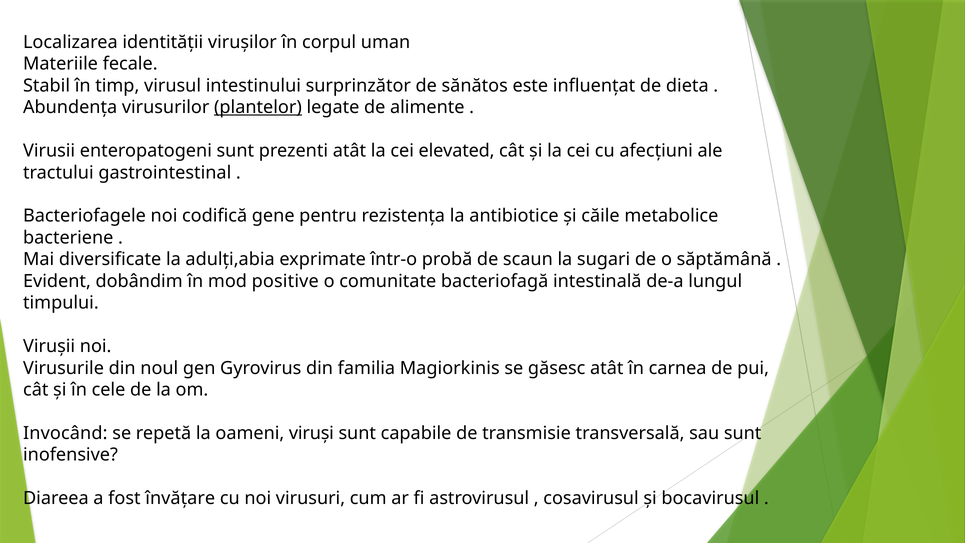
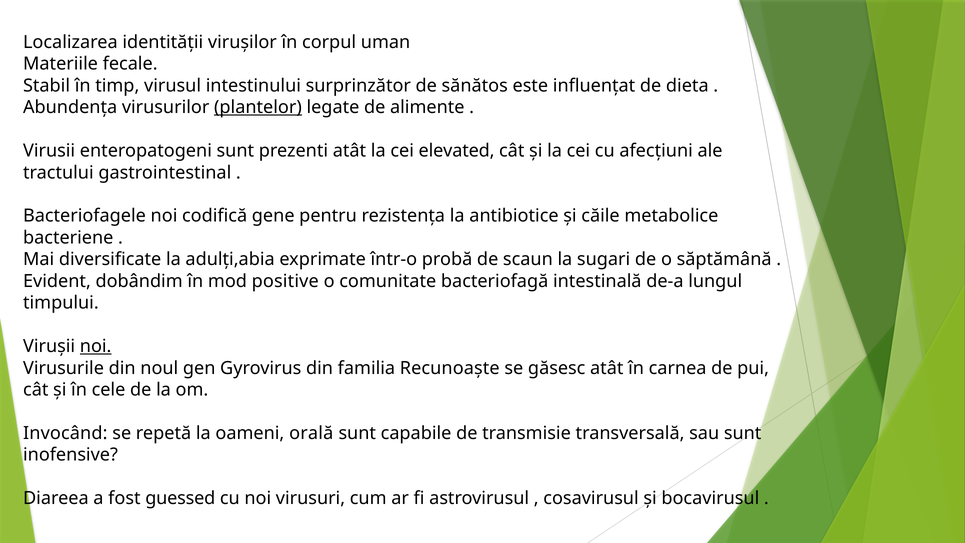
noi at (96, 346) underline: none -> present
Magiorkinis: Magiorkinis -> Recunoaște
viruși: viruși -> orală
învățare: învățare -> guessed
